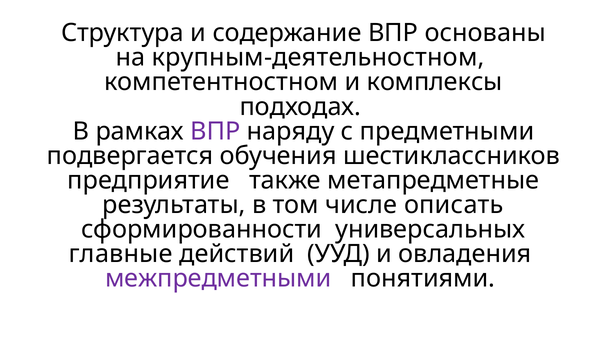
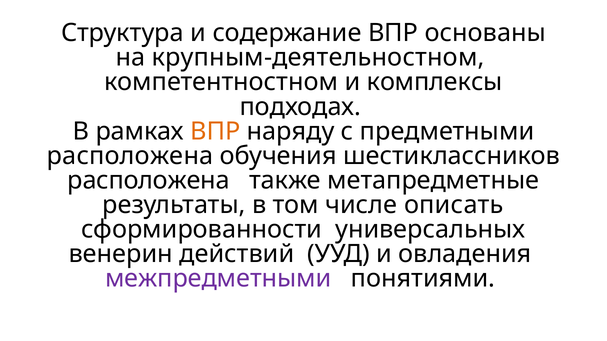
ВПР at (215, 131) colour: purple -> orange
подвергается at (130, 156): подвергается -> расположена
предприятие at (148, 181): предприятие -> расположена
главные: главные -> венерин
